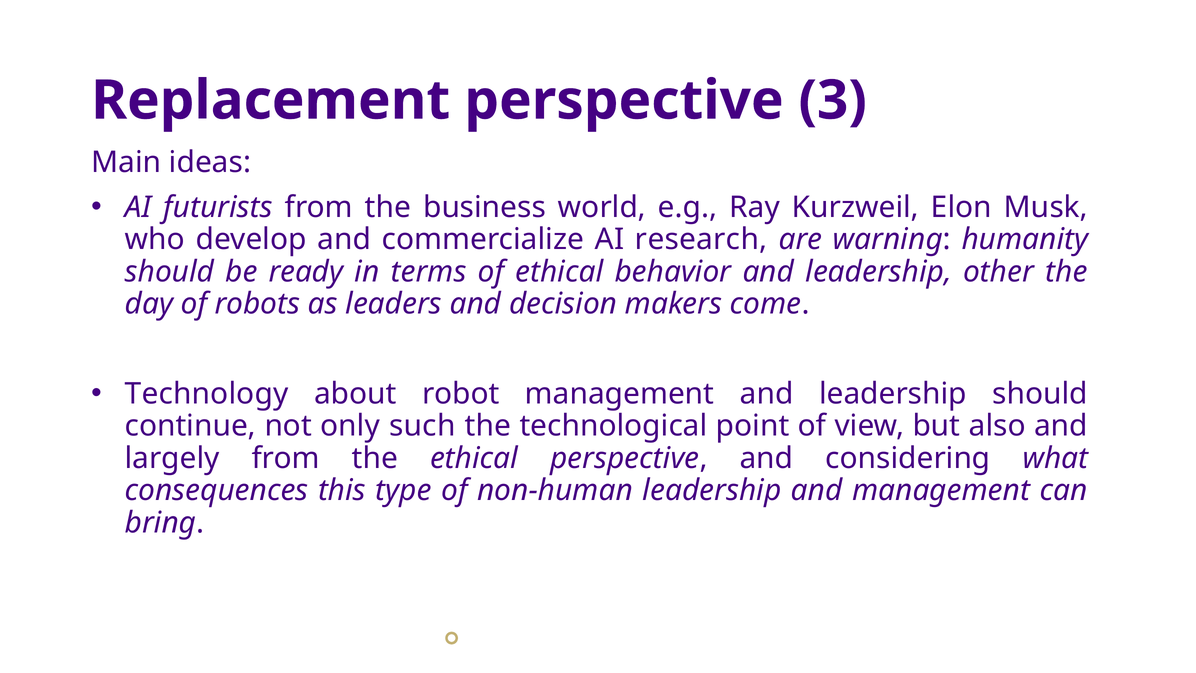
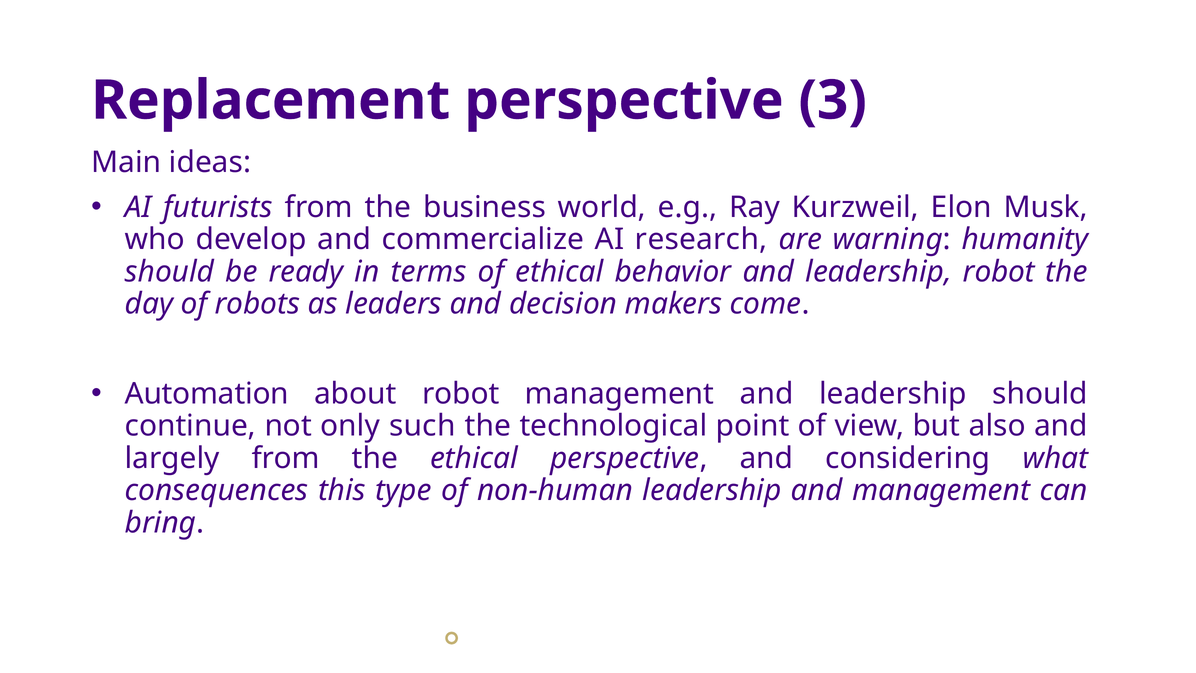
leadership other: other -> robot
Technology: Technology -> Automation
